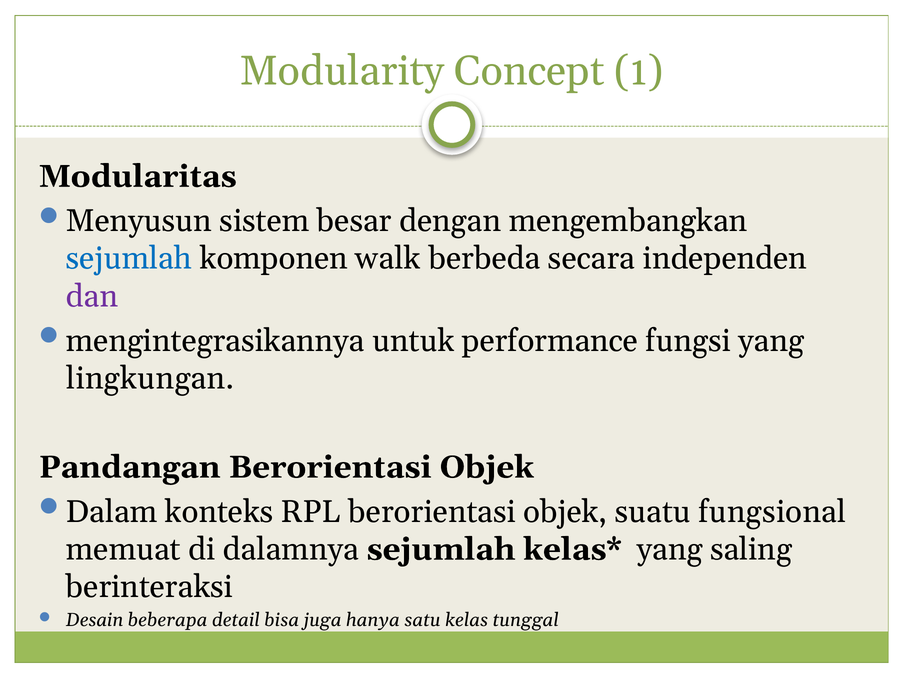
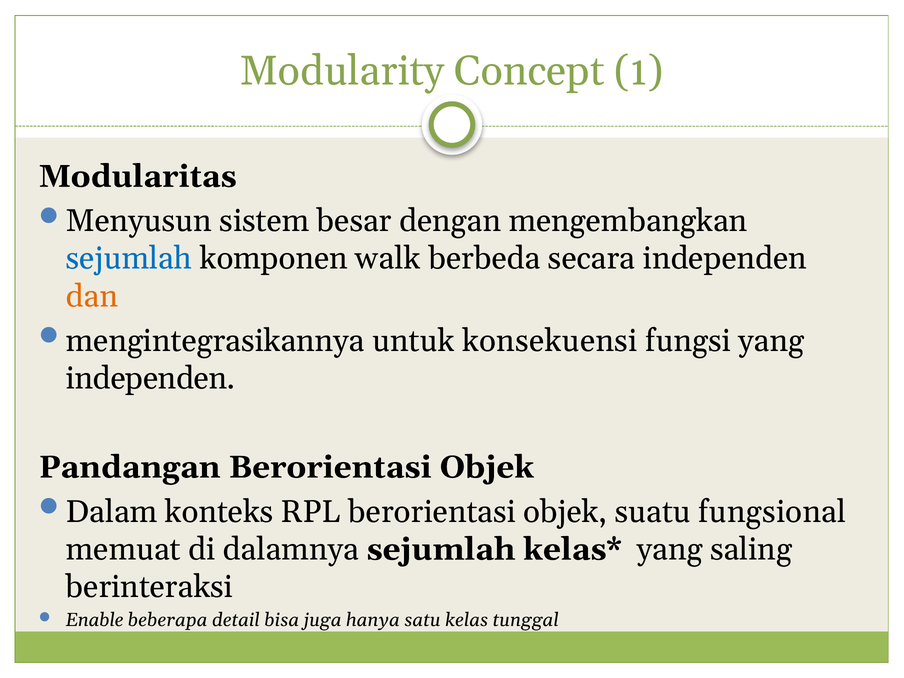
dan colour: purple -> orange
performance: performance -> konsekuensi
lingkungan at (150, 378): lingkungan -> independen
Desain: Desain -> Enable
